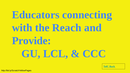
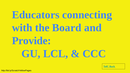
Reach: Reach -> Board
